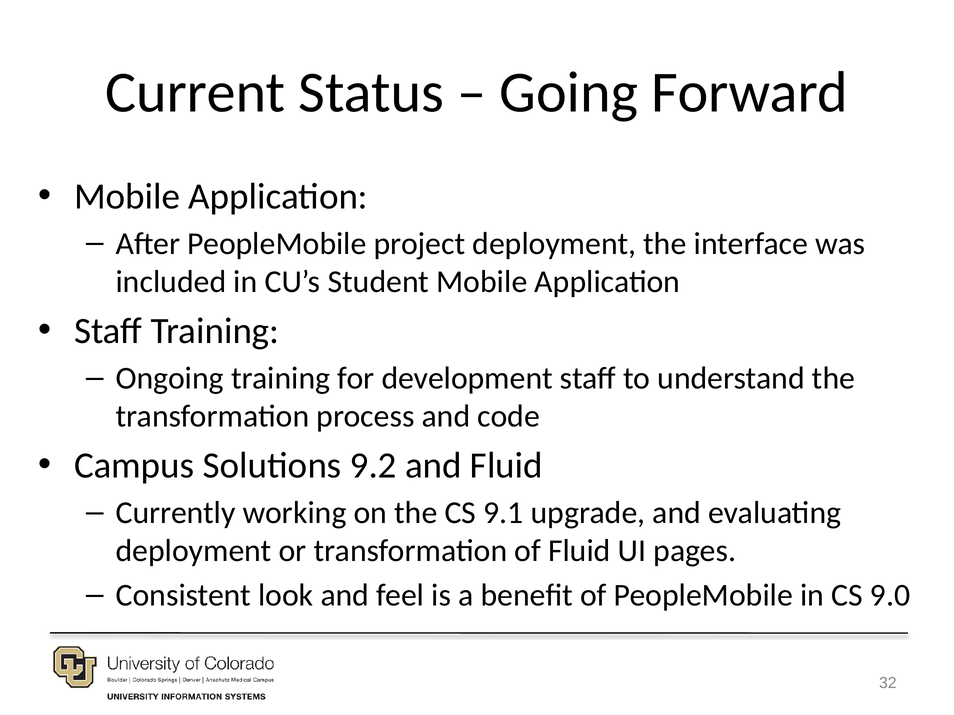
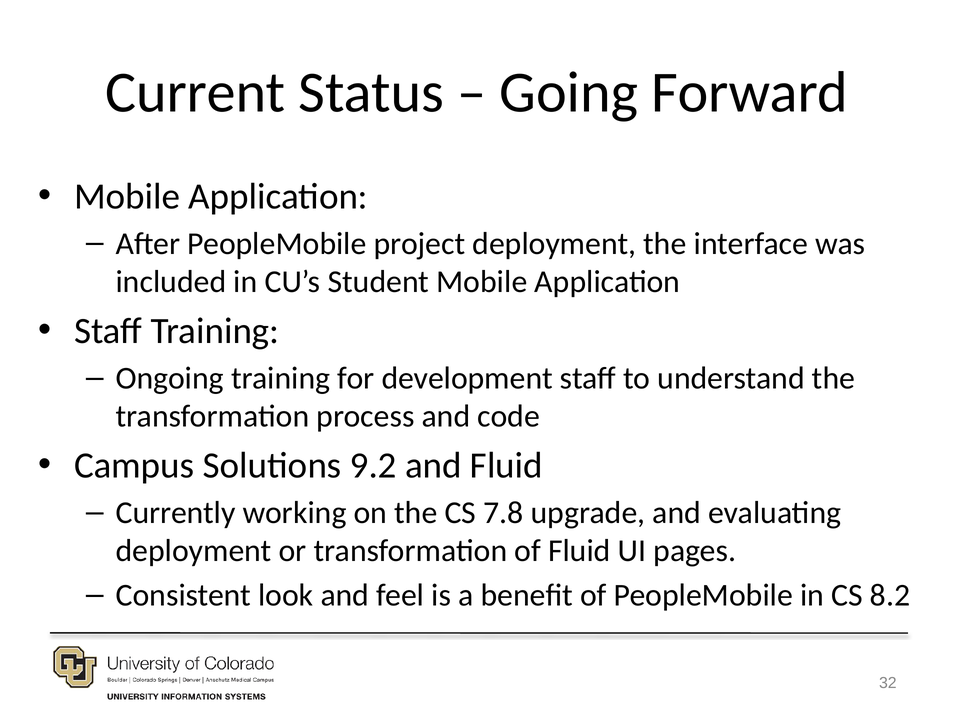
9.1: 9.1 -> 7.8
9.0: 9.0 -> 8.2
